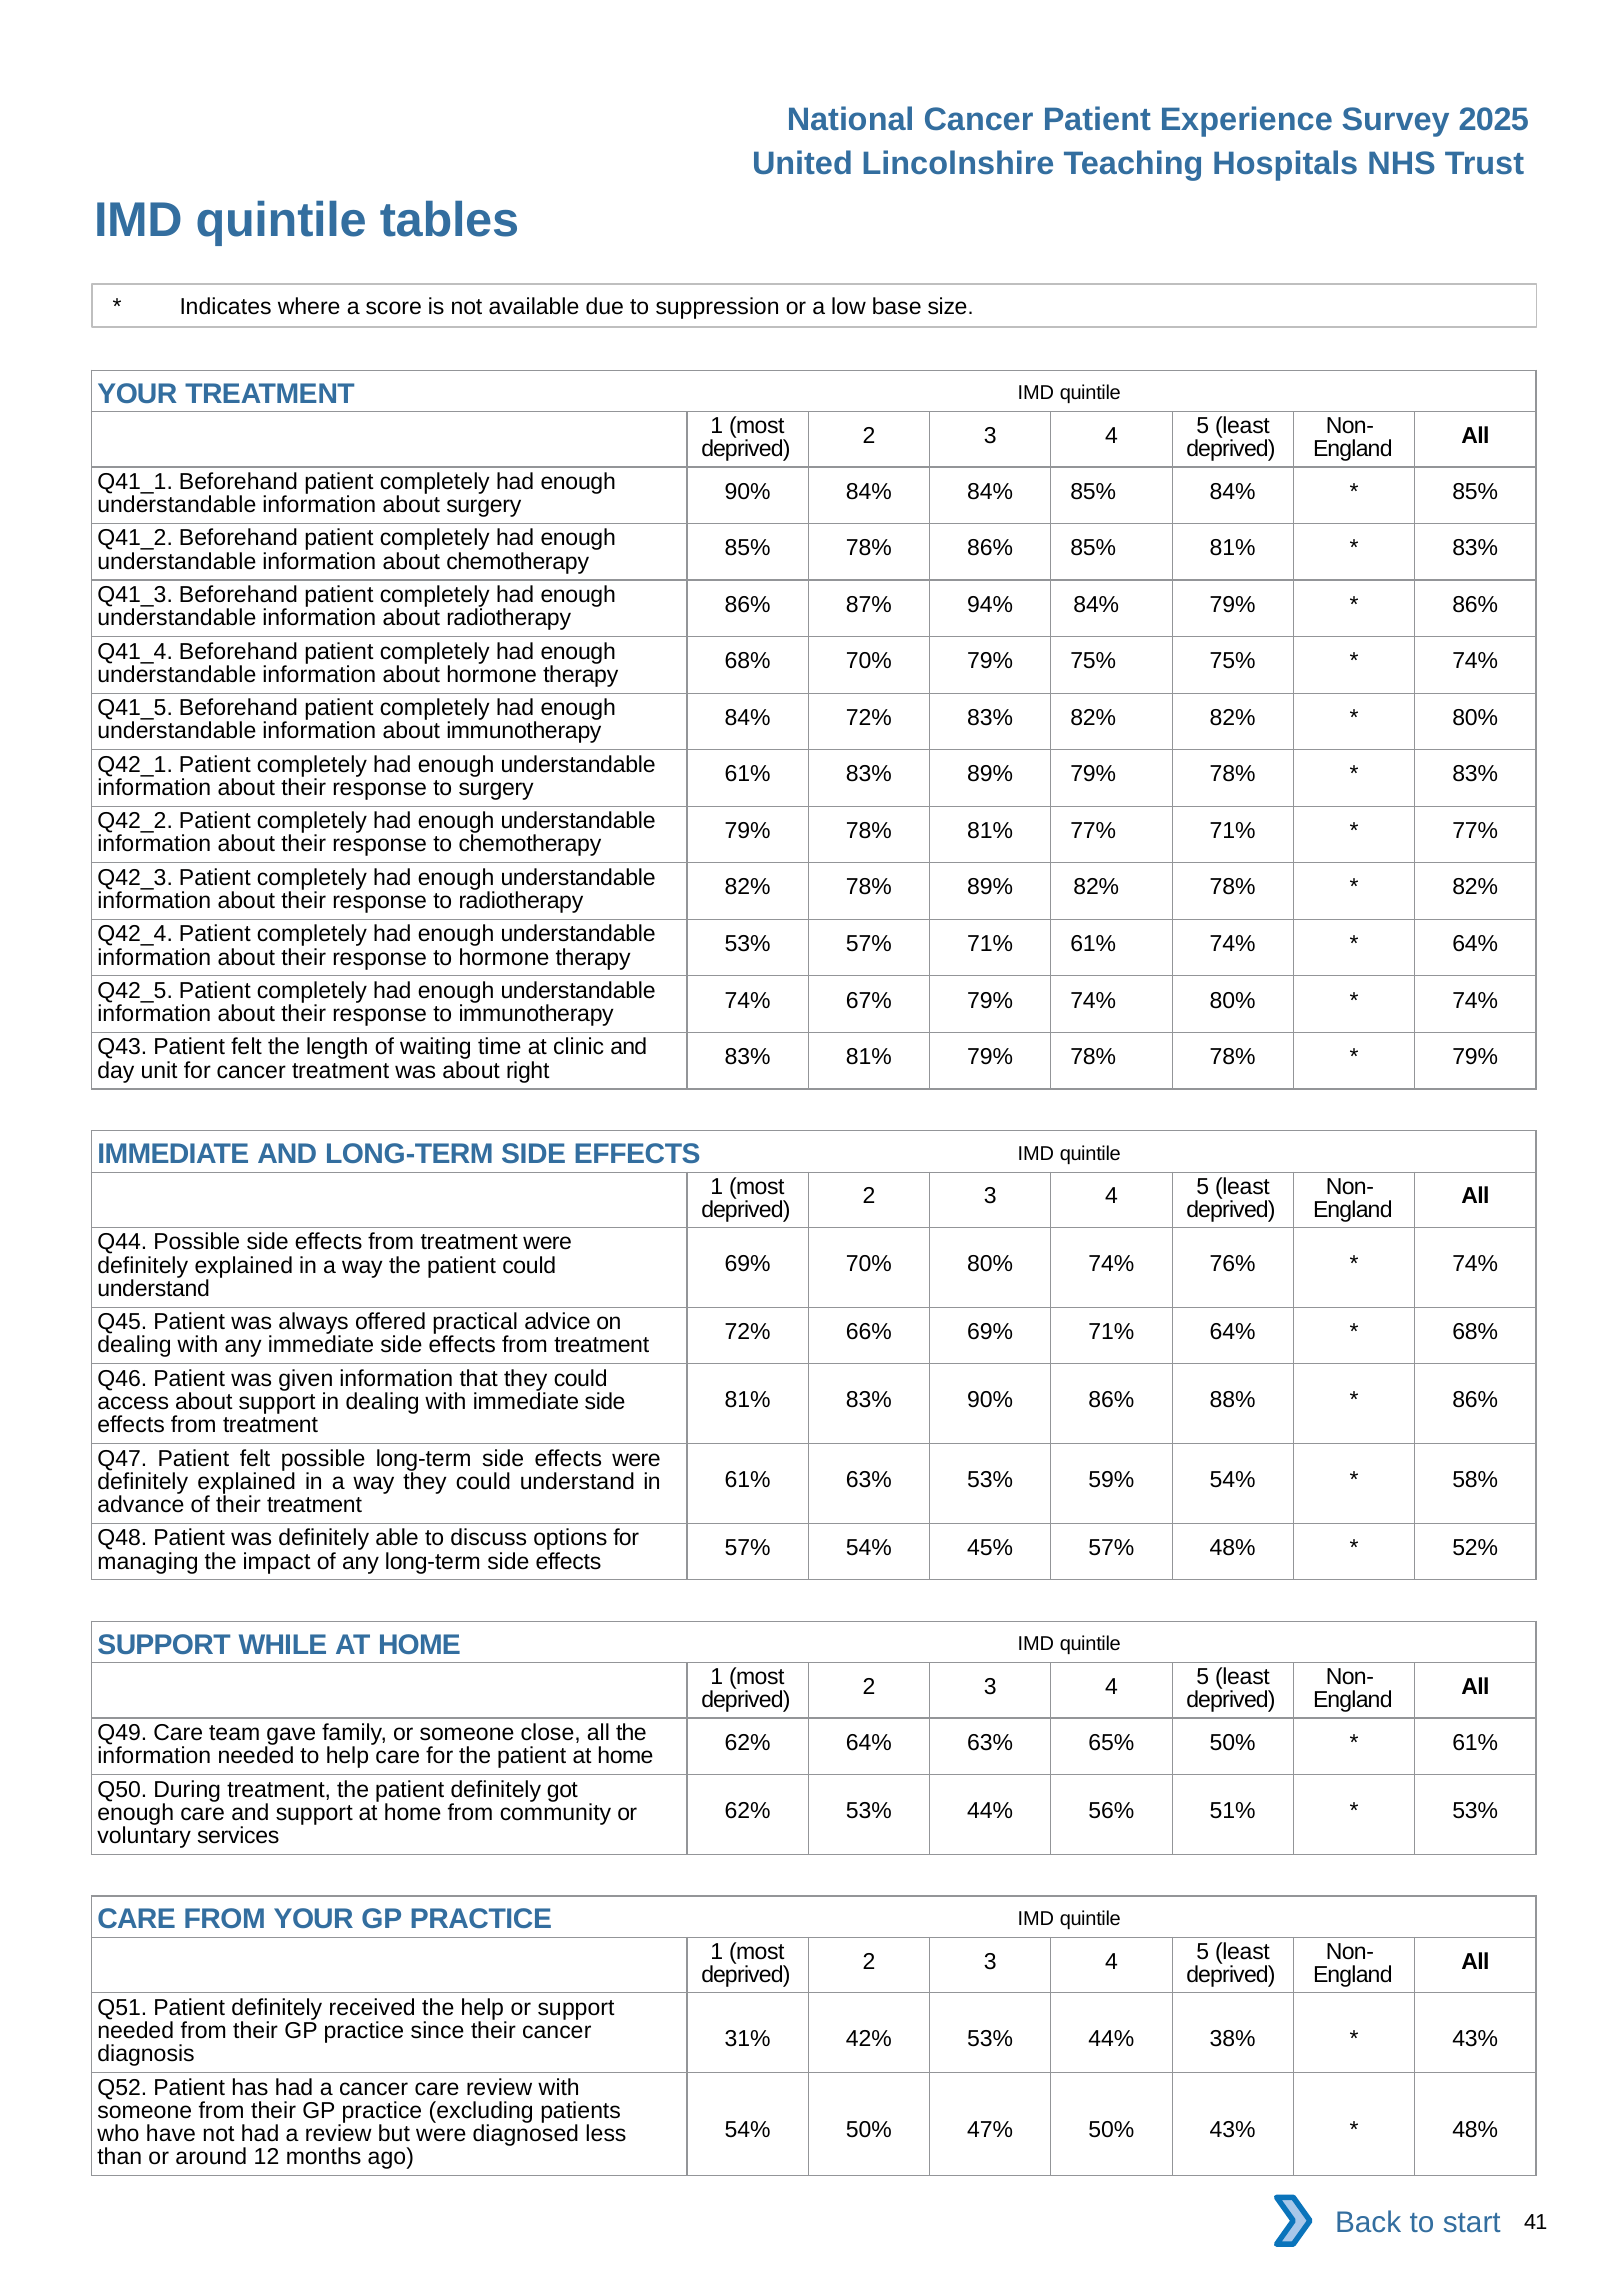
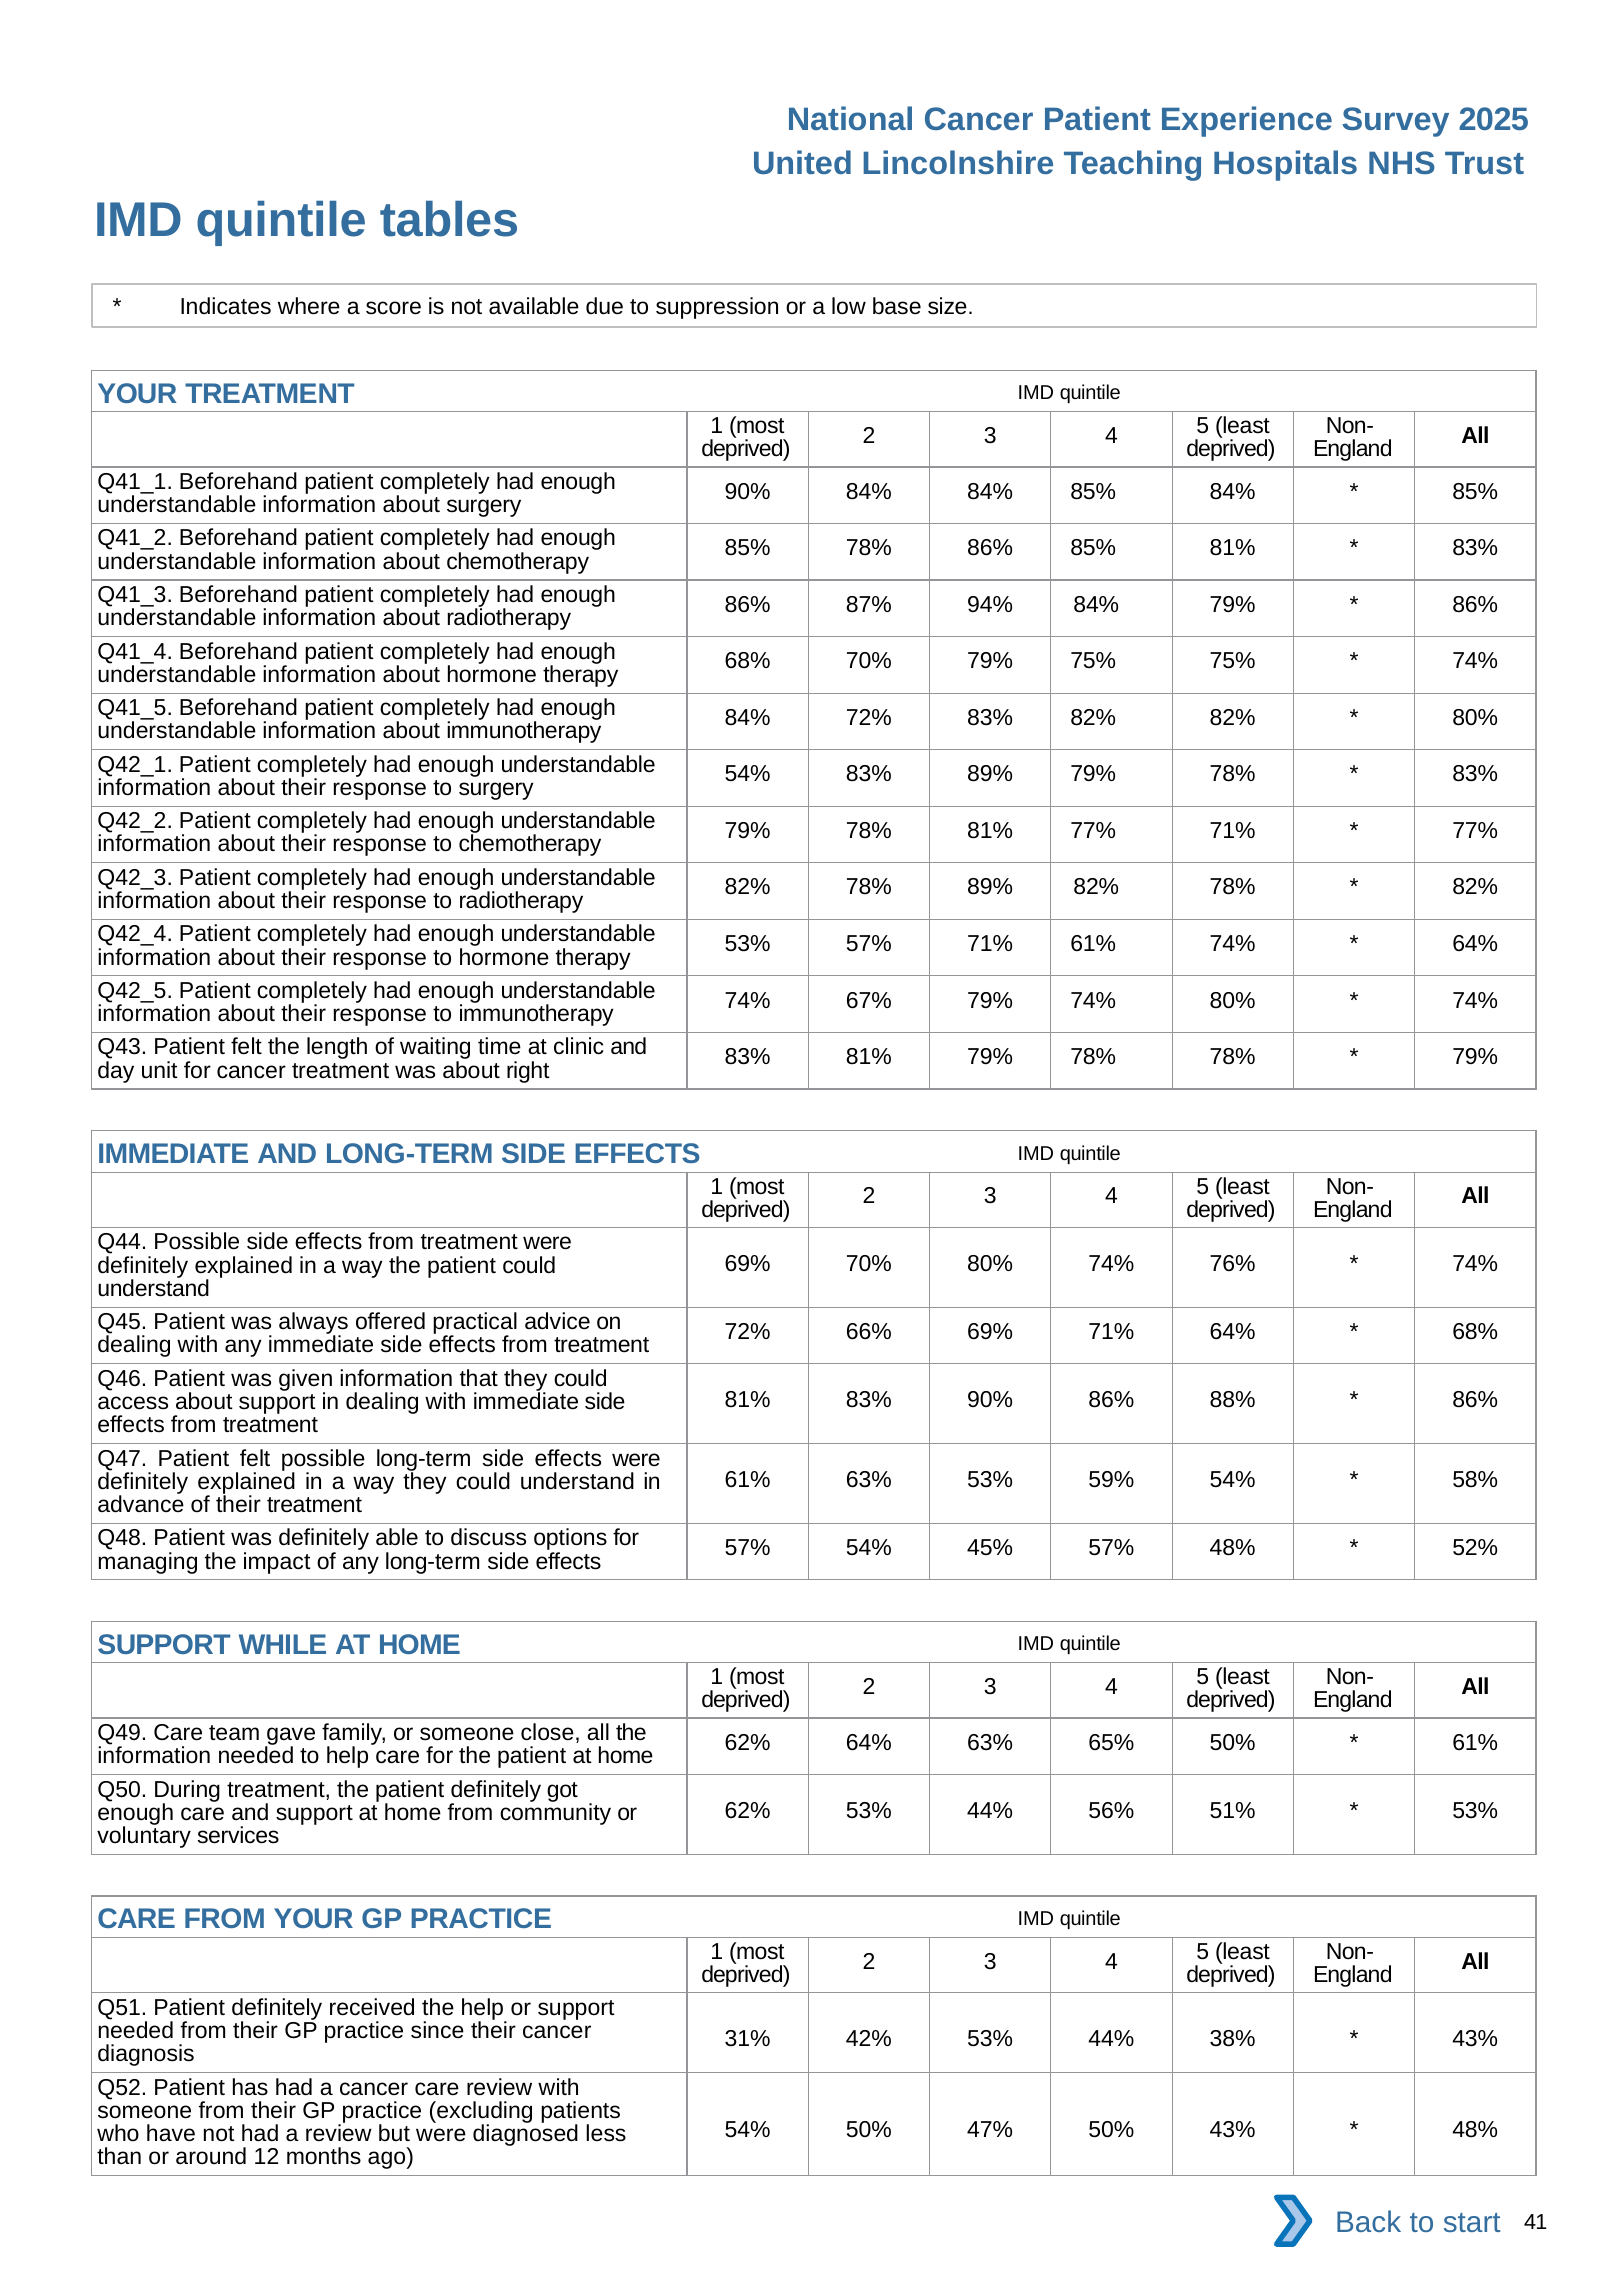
61% at (748, 775): 61% -> 54%
